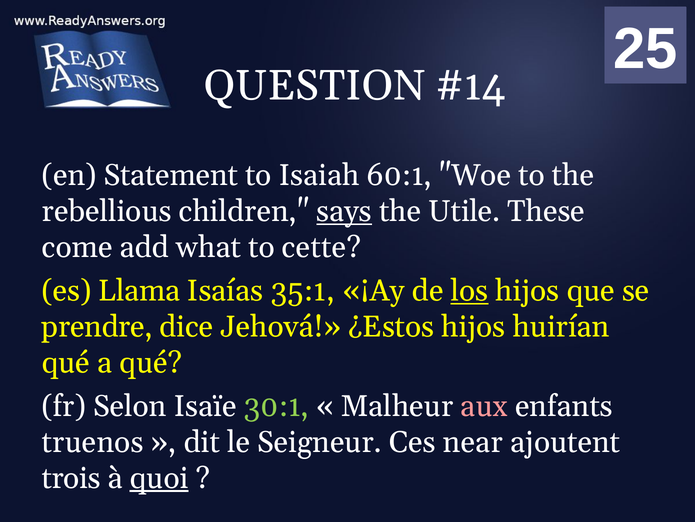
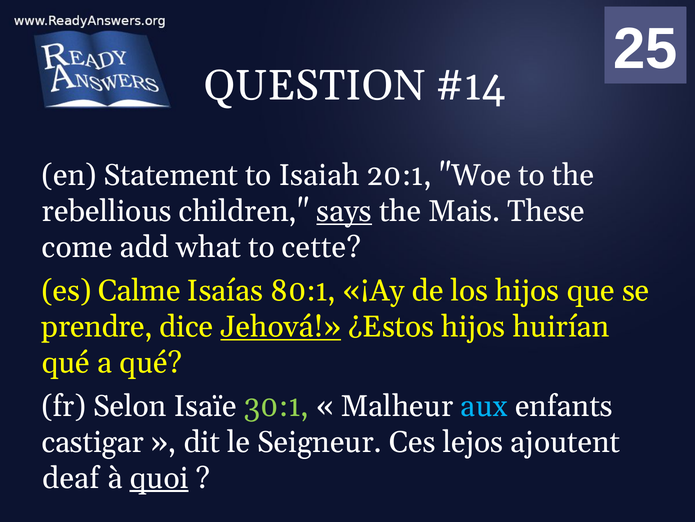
60:1: 60:1 -> 20:1
Utile: Utile -> Mais
Llama: Llama -> Calme
35:1: 35:1 -> 80:1
los underline: present -> none
Jehová underline: none -> present
aux colour: pink -> light blue
truenos: truenos -> castigar
near: near -> lejos
trois: trois -> deaf
